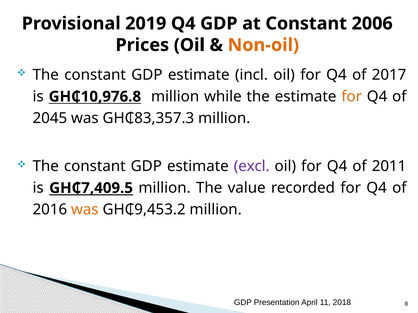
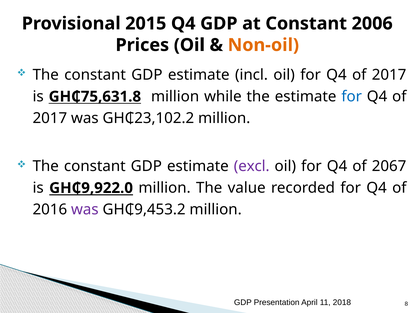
2019: 2019 -> 2015
GH₵10,976.8: GH₵10,976.8 -> GH₵75,631.8
for at (352, 97) colour: orange -> blue
2045 at (50, 118): 2045 -> 2017
GH₵83,357.3: GH₵83,357.3 -> GH₵23,102.2
2011: 2011 -> 2067
GH₵7,409.5: GH₵7,409.5 -> GH₵9,922.0
was at (85, 210) colour: orange -> purple
